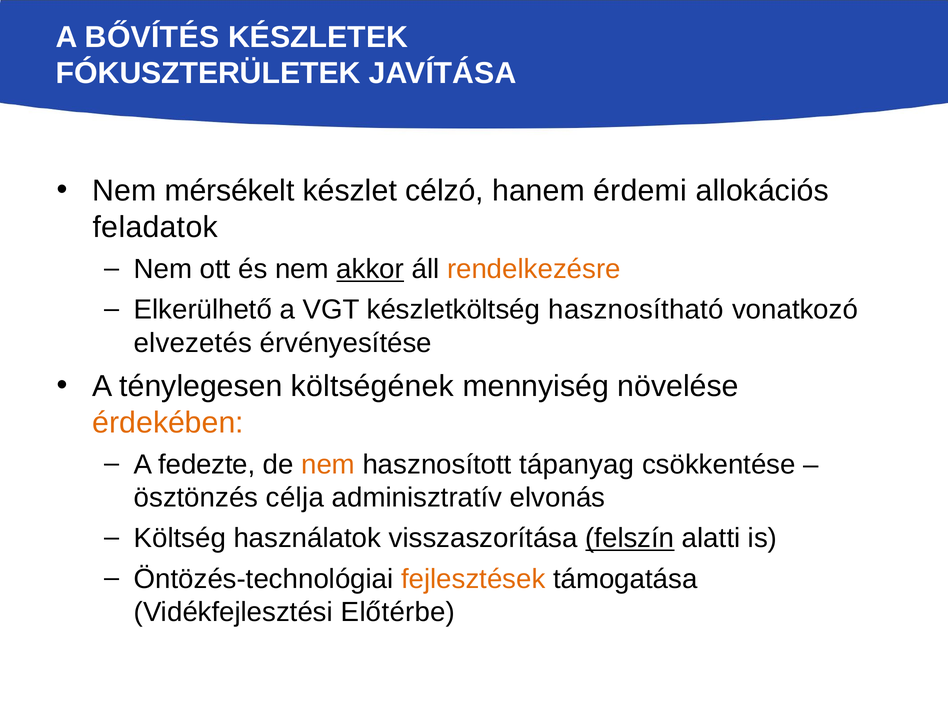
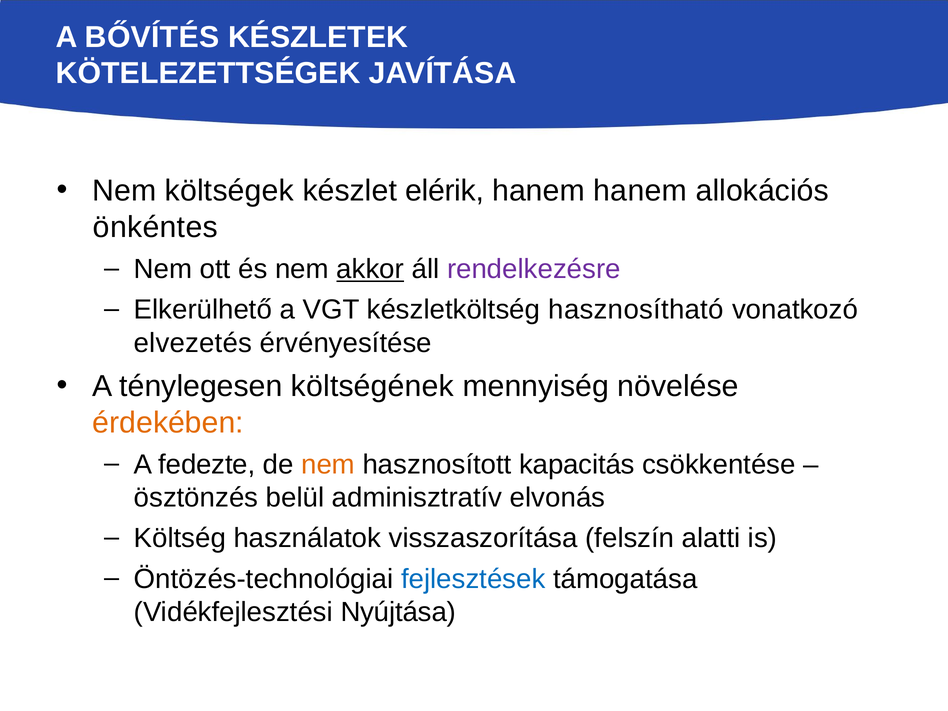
FÓKUSZTERÜLETEK: FÓKUSZTERÜLETEK -> KÖTELEZETTSÉGEK
mérsékelt: mérsékelt -> költségek
célzó: célzó -> elérik
hanem érdemi: érdemi -> hanem
feladatok: feladatok -> önkéntes
rendelkezésre colour: orange -> purple
tápanyag: tápanyag -> kapacitás
célja: célja -> belül
felszín underline: present -> none
fejlesztések colour: orange -> blue
Előtérbe: Előtérbe -> Nyújtása
